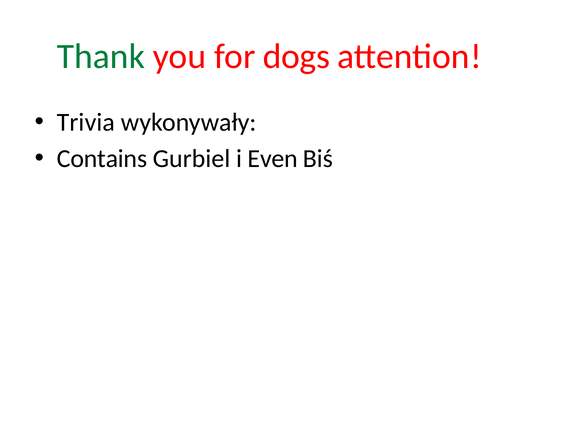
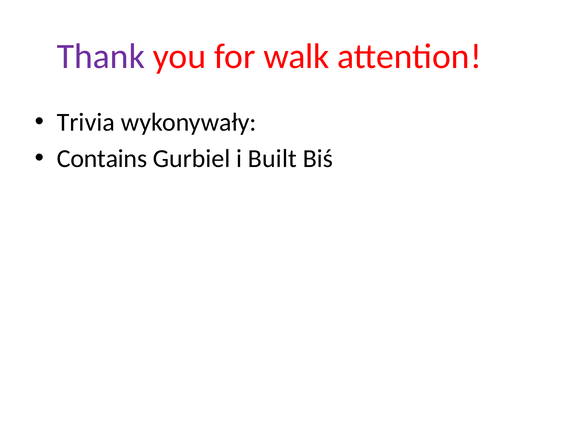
Thank colour: green -> purple
dogs: dogs -> walk
Even: Even -> Built
